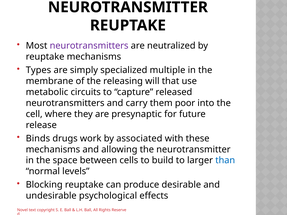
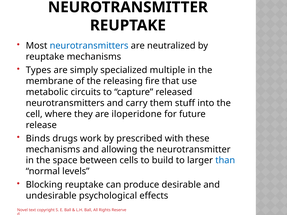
neurotransmitters at (89, 46) colour: purple -> blue
will: will -> fire
poor: poor -> stuff
presynaptic: presynaptic -> iloperidone
associated: associated -> prescribed
